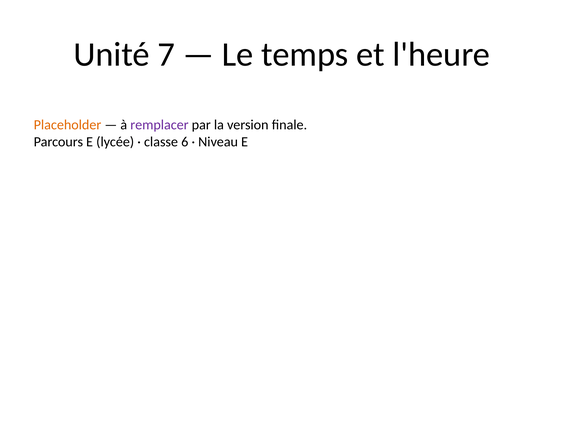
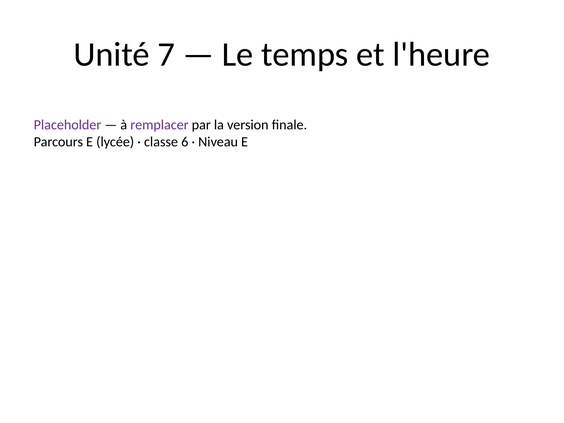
Placeholder colour: orange -> purple
